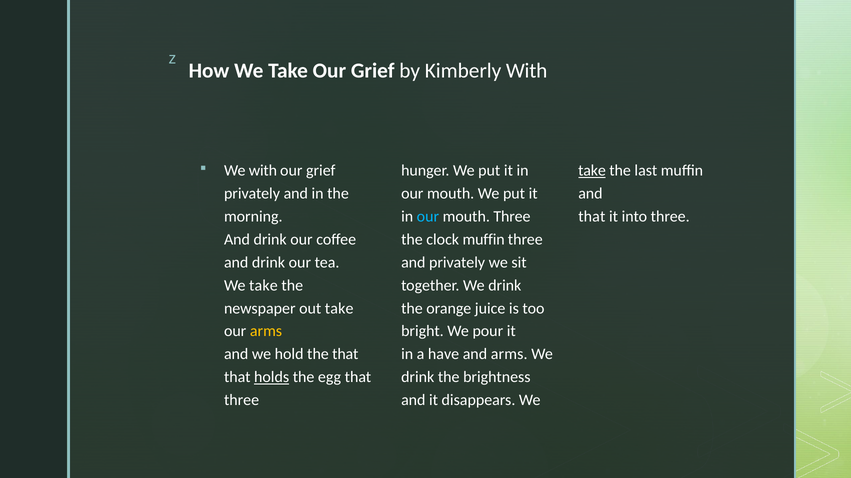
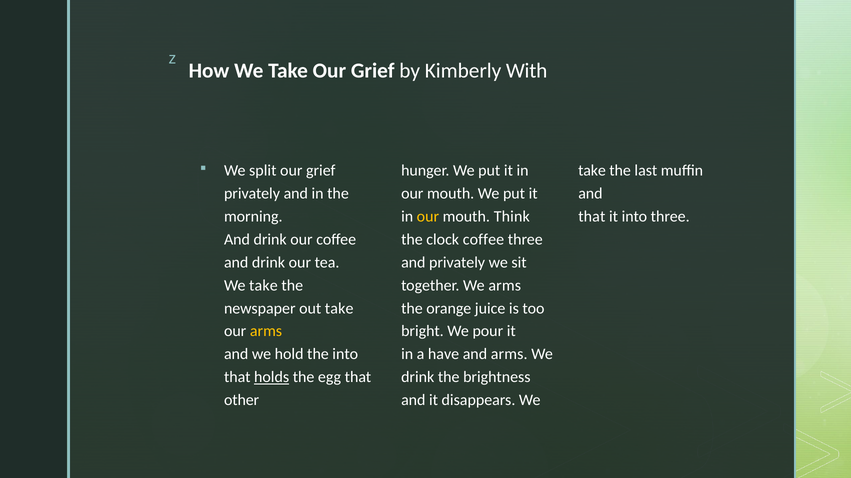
We with: with -> split
take at (592, 171) underline: present -> none
our at (428, 217) colour: light blue -> yellow
mouth Three: Three -> Think
clock muffin: muffin -> coffee
together We drink: drink -> arms
the that: that -> into
three at (242, 401): three -> other
